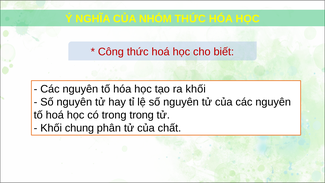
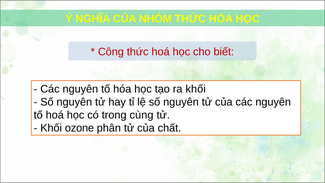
trong trong: trong -> cùng
chung: chung -> ozone
